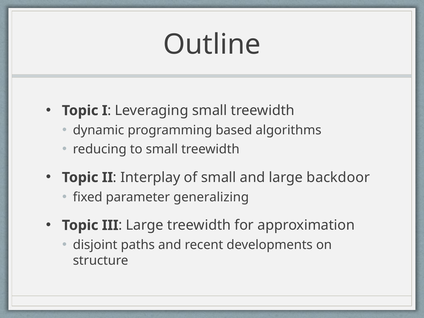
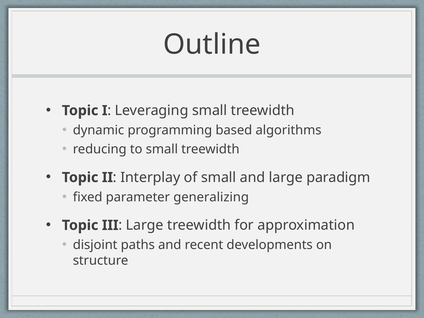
backdoor: backdoor -> paradigm
